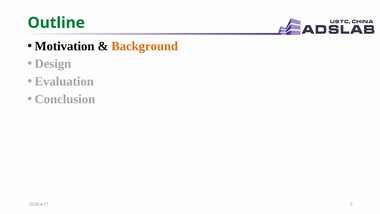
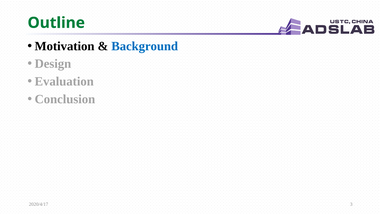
Background colour: orange -> blue
